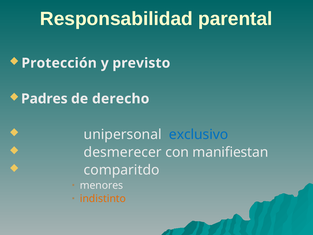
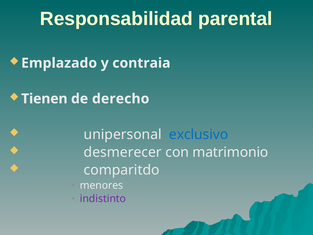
Protección: Protección -> Emplazado
previsto: previsto -> contraia
Padres: Padres -> Tienen
manifiestan: manifiestan -> matrimonio
indistinto colour: orange -> purple
